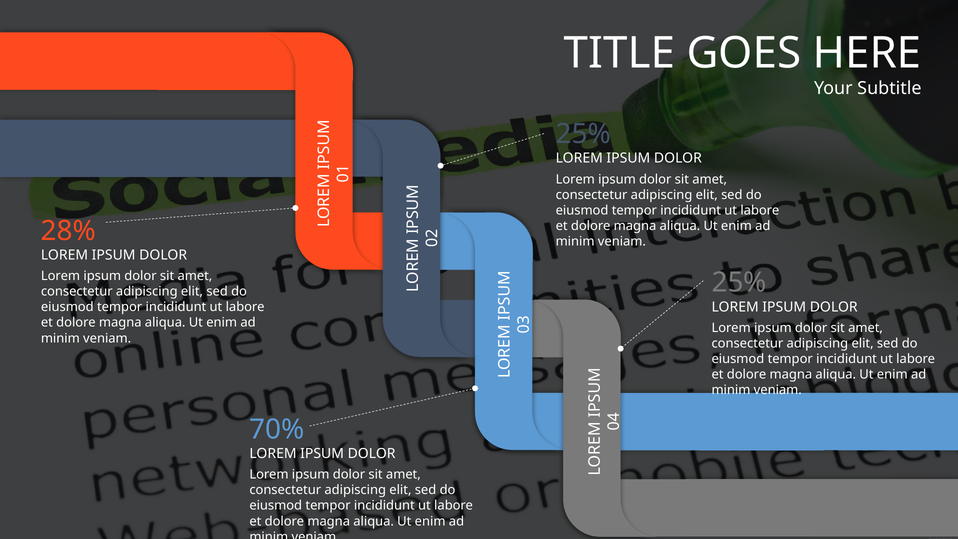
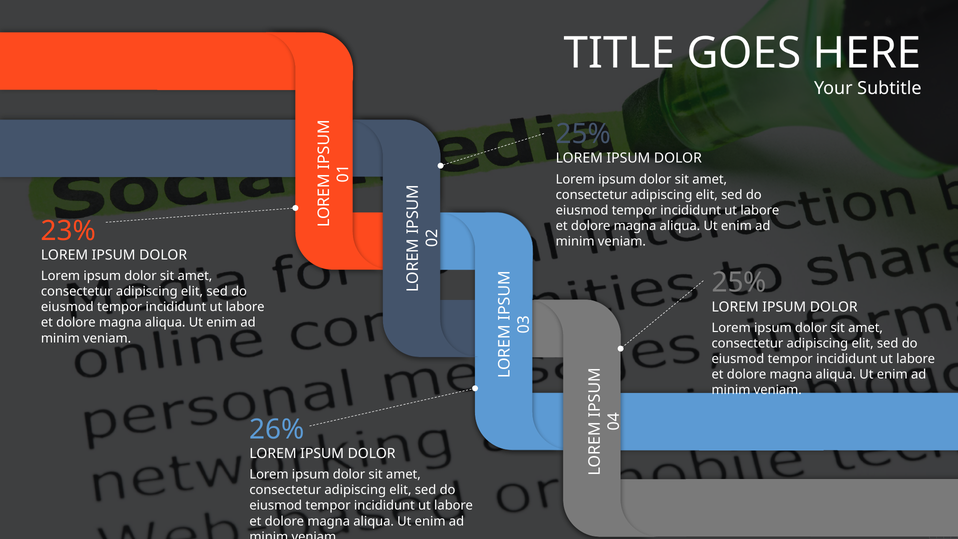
28%: 28% -> 23%
70%: 70% -> 26%
